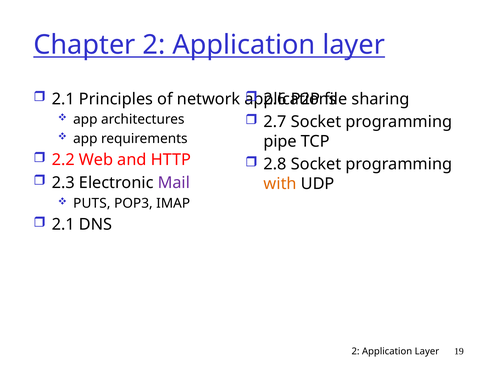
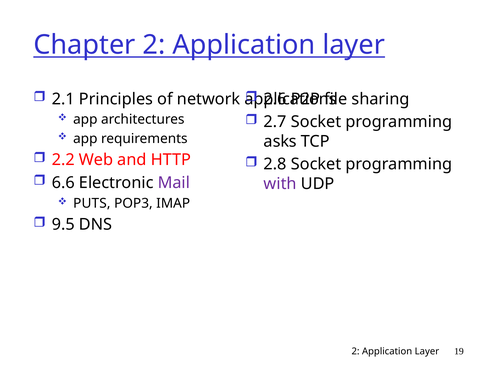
pipe: pipe -> asks
2.3: 2.3 -> 6.6
with colour: orange -> purple
2.1 at (63, 224): 2.1 -> 9.5
